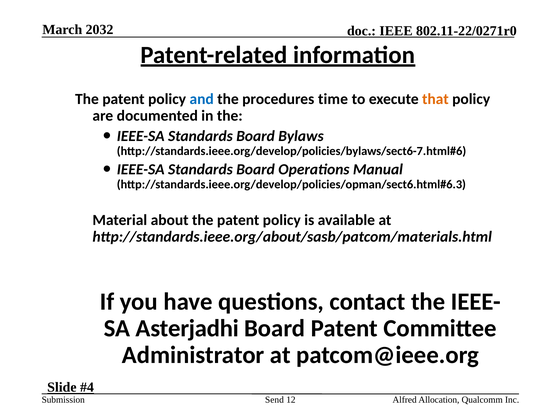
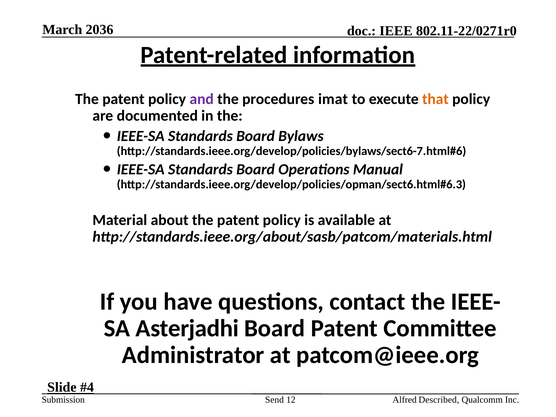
2032: 2032 -> 2036
and colour: blue -> purple
time: time -> imat
Allocation: Allocation -> Described
